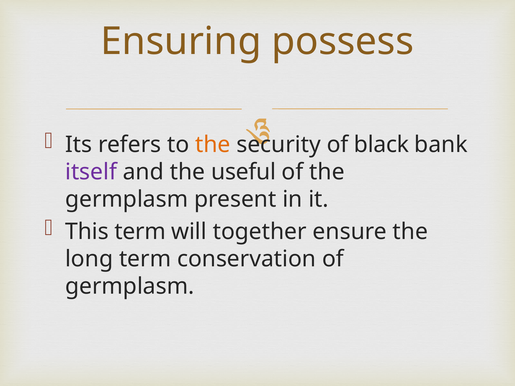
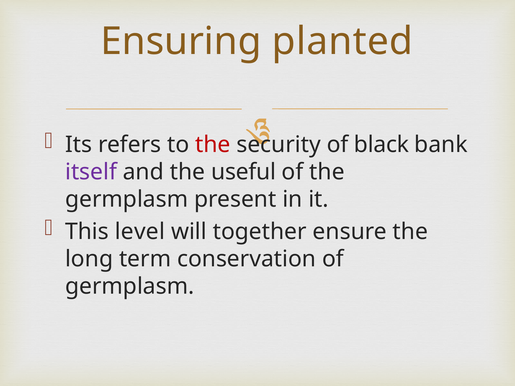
possess: possess -> planted
the at (213, 145) colour: orange -> red
This term: term -> level
